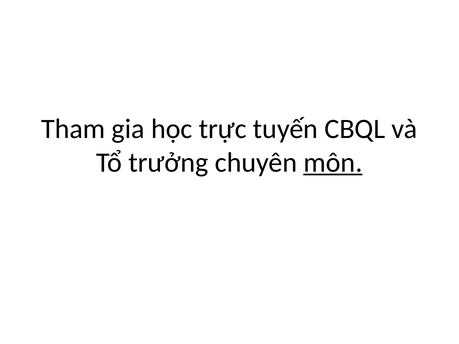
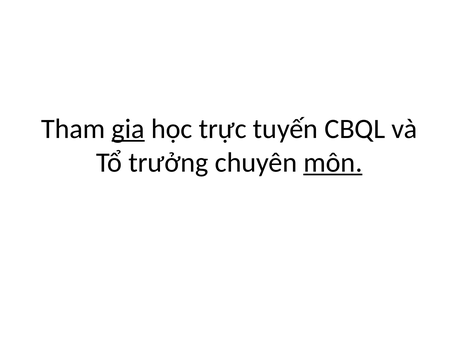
gia underline: none -> present
